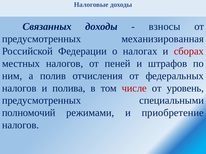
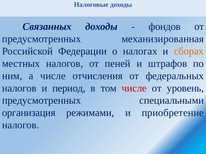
взносы: взносы -> фондов
сборах colour: red -> orange
а полив: полив -> числе
полива: полива -> период
полномочий: полномочий -> организация
